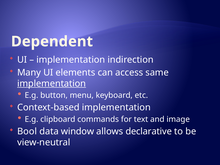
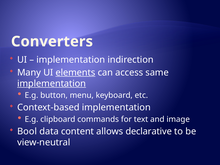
Dependent: Dependent -> Converters
elements underline: none -> present
window: window -> content
